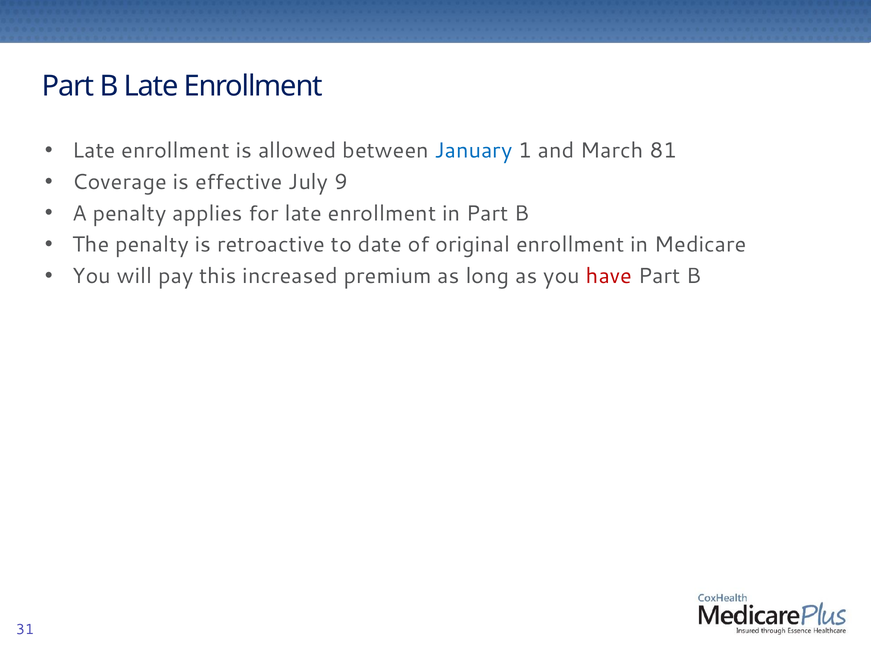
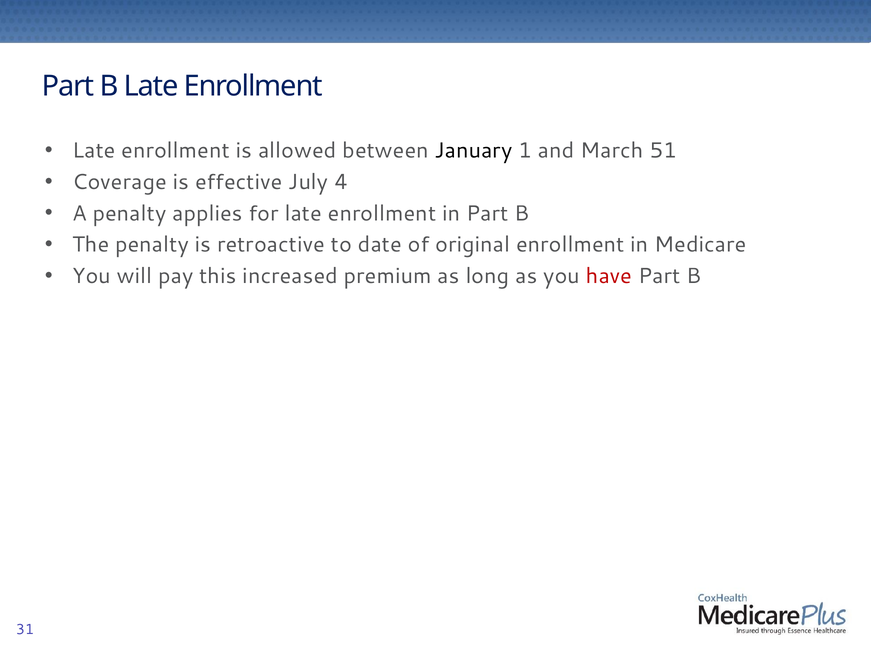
January colour: blue -> black
81: 81 -> 51
9: 9 -> 4
